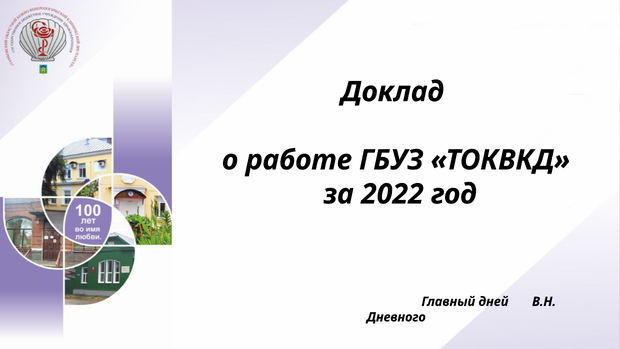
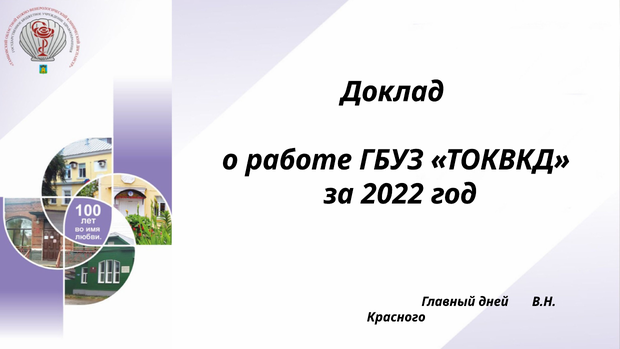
Дневного: Дневного -> Красного
